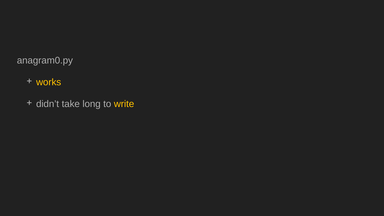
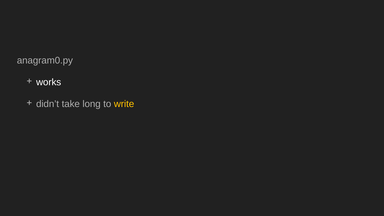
works colour: yellow -> white
